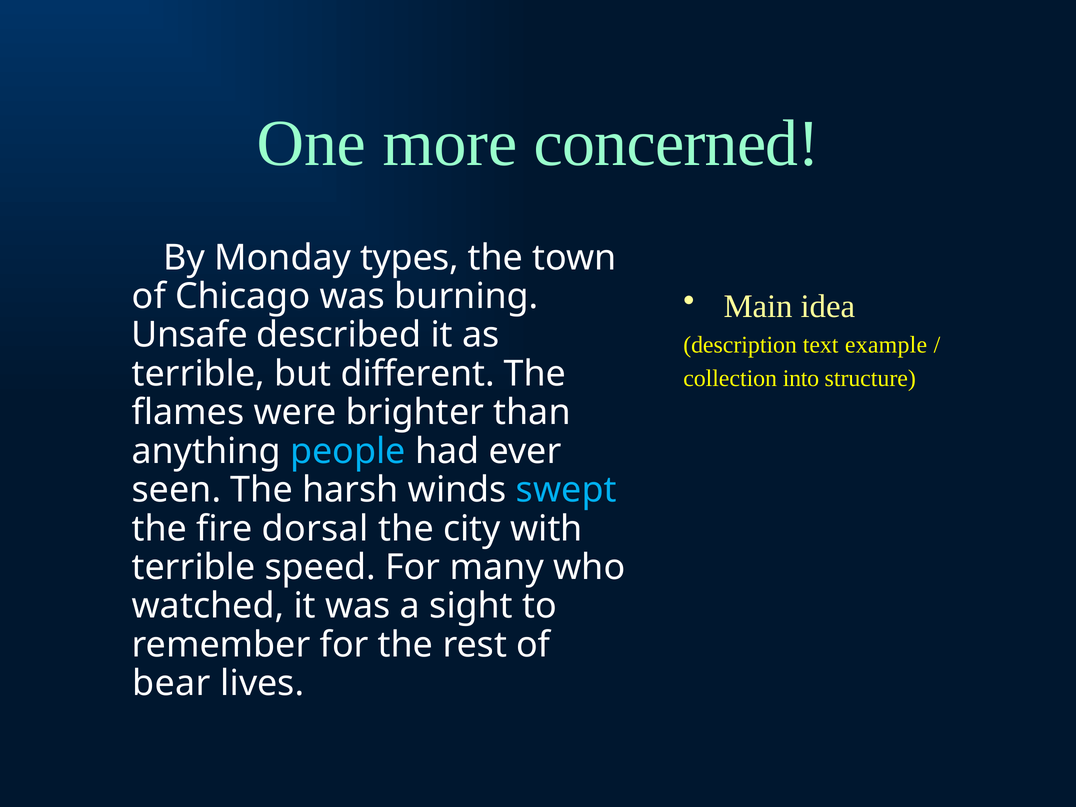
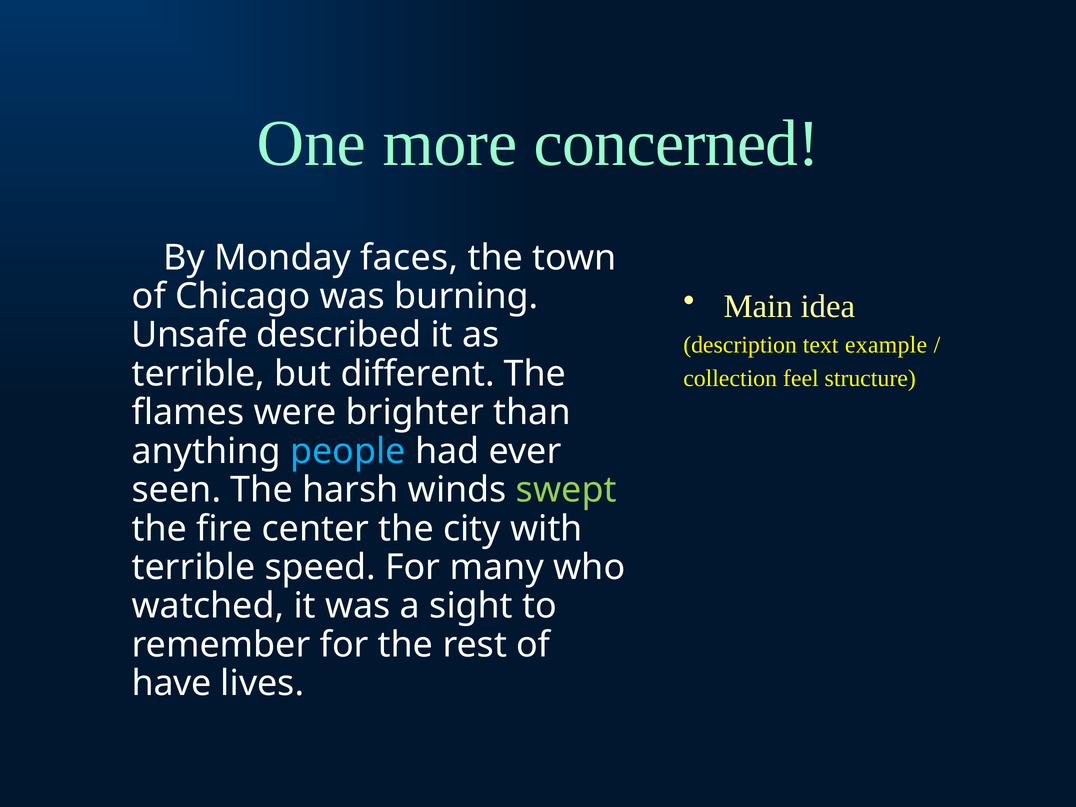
types: types -> faces
into: into -> feel
swept colour: light blue -> light green
dorsal: dorsal -> center
bear: bear -> have
